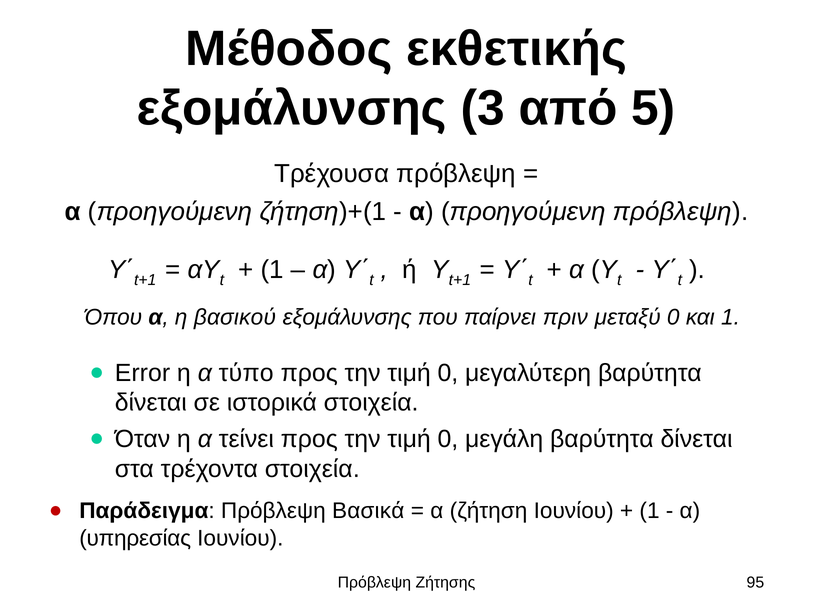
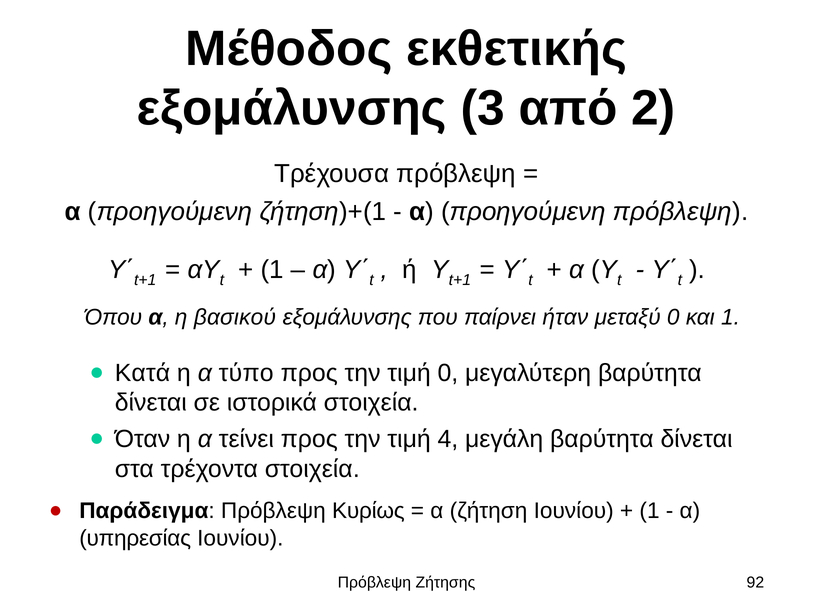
5: 5 -> 2
πριν: πριν -> ήταν
Error: Error -> Κατά
0 at (448, 439): 0 -> 4
Βασικά: Βασικά -> Κυρίως
95: 95 -> 92
